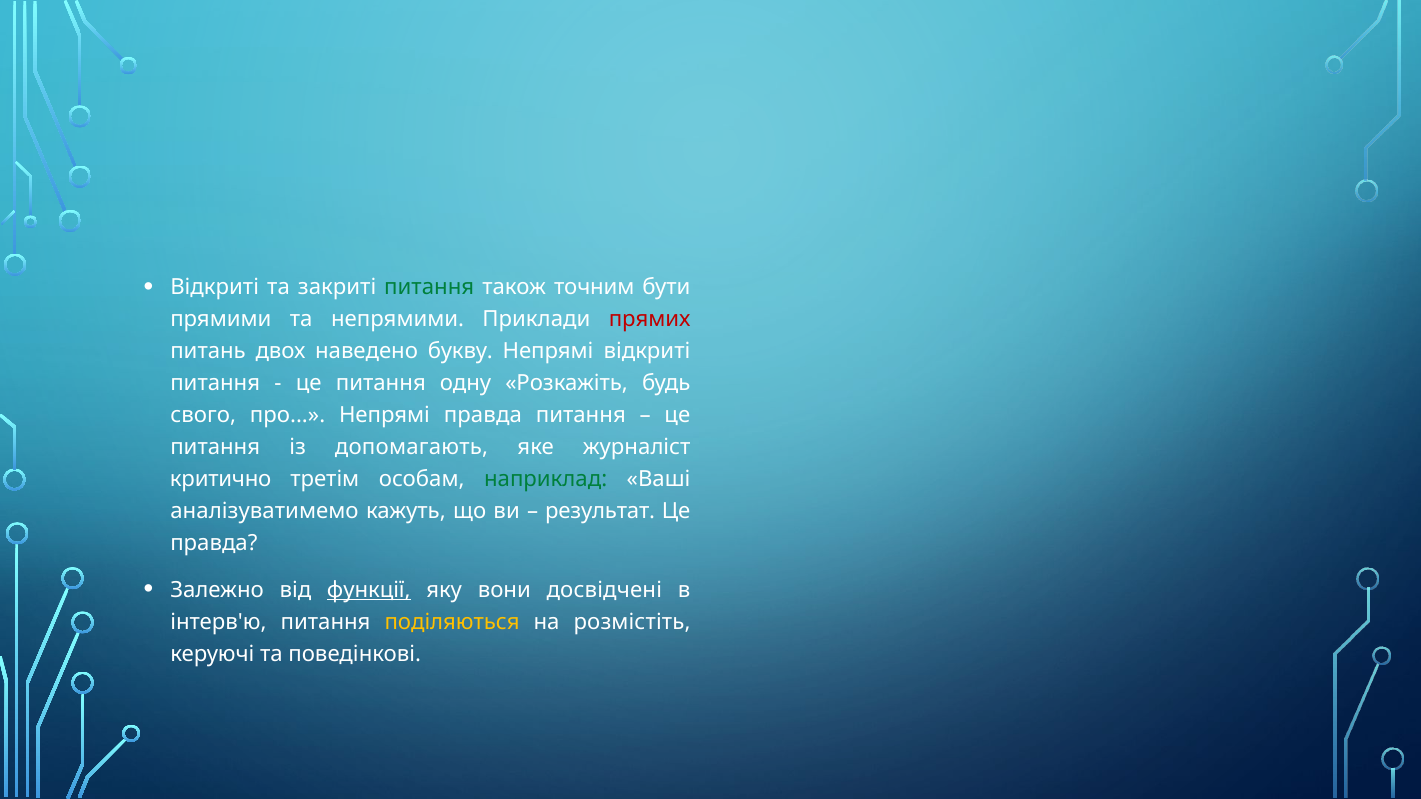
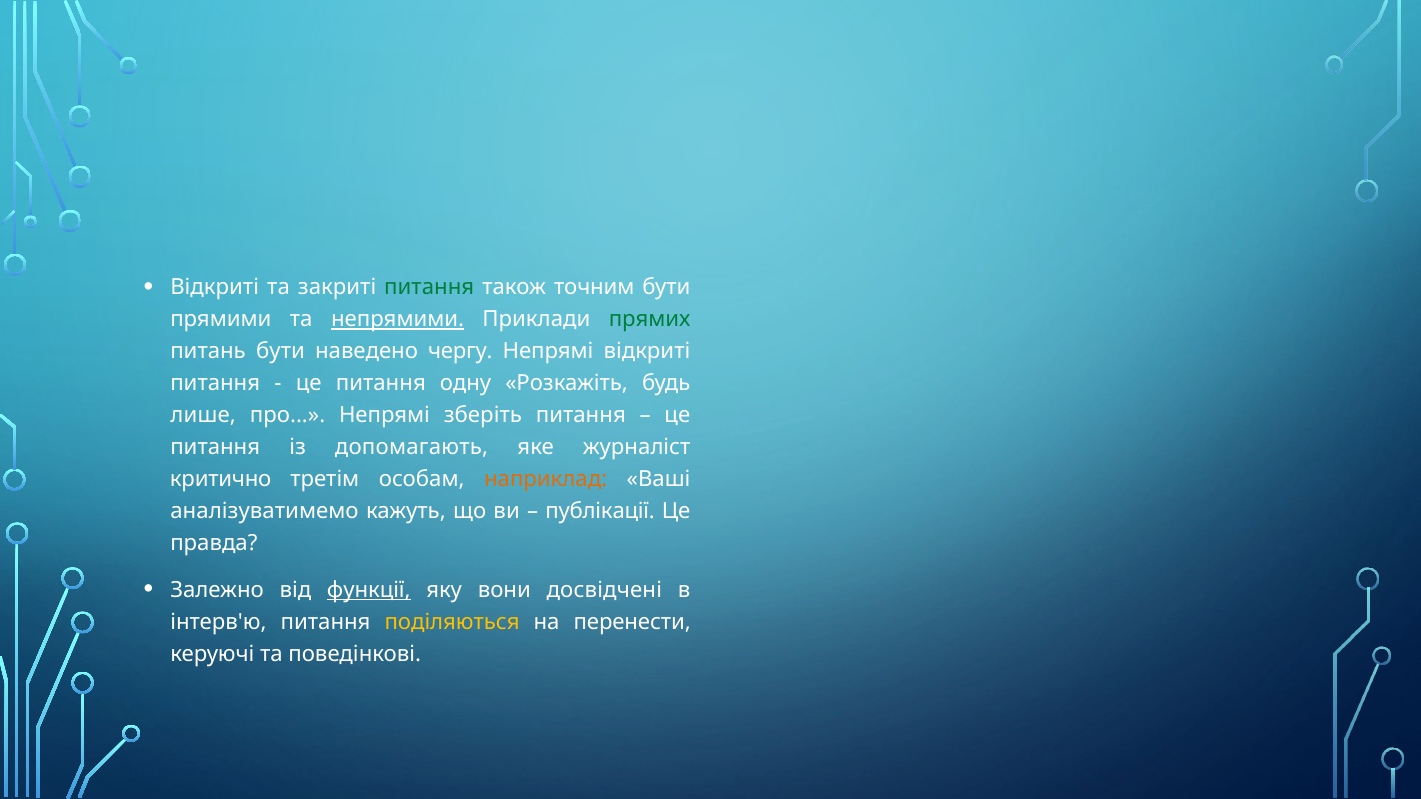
непрямими underline: none -> present
прямих colour: red -> green
питань двох: двох -> бути
букву: букву -> чергу
свого: свого -> лише
Непрямі правда: правда -> зберіть
наприклад colour: green -> orange
результат: результат -> публікації
розмістіть: розмістіть -> перенести
